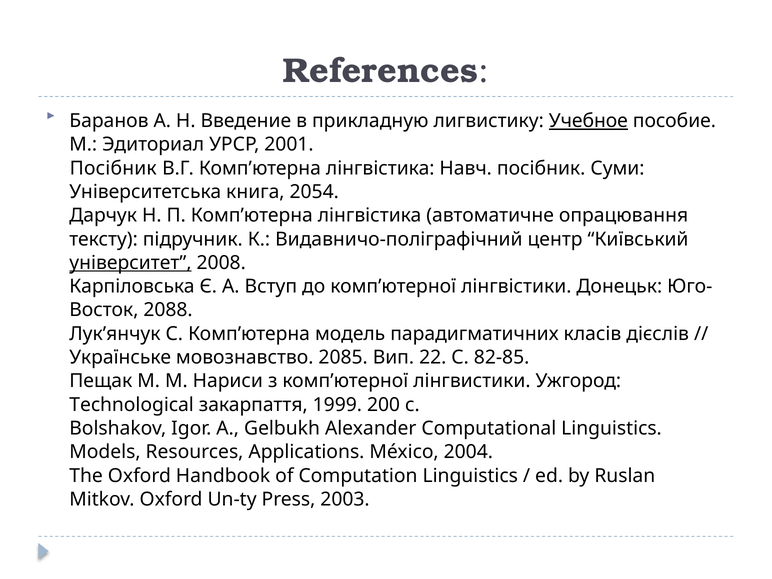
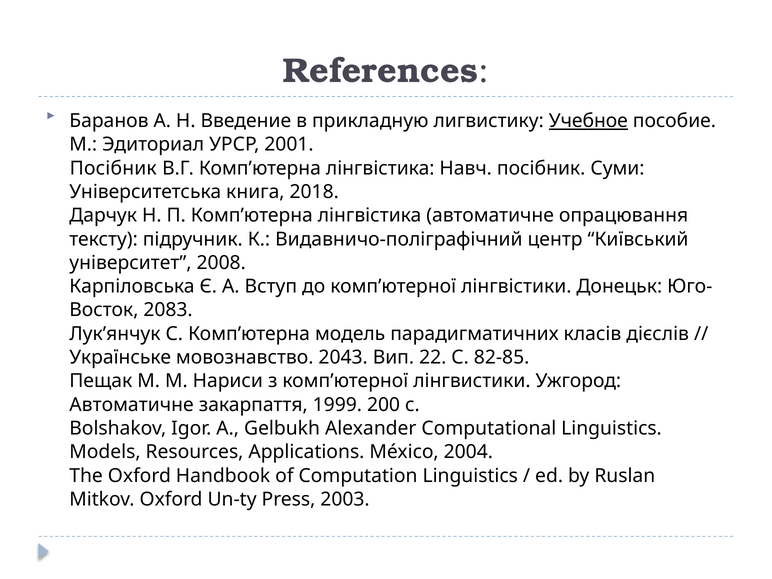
2054: 2054 -> 2018
університет underline: present -> none
2088: 2088 -> 2083
2085: 2085 -> 2043
Technological at (132, 405): Technological -> Автоматичне
